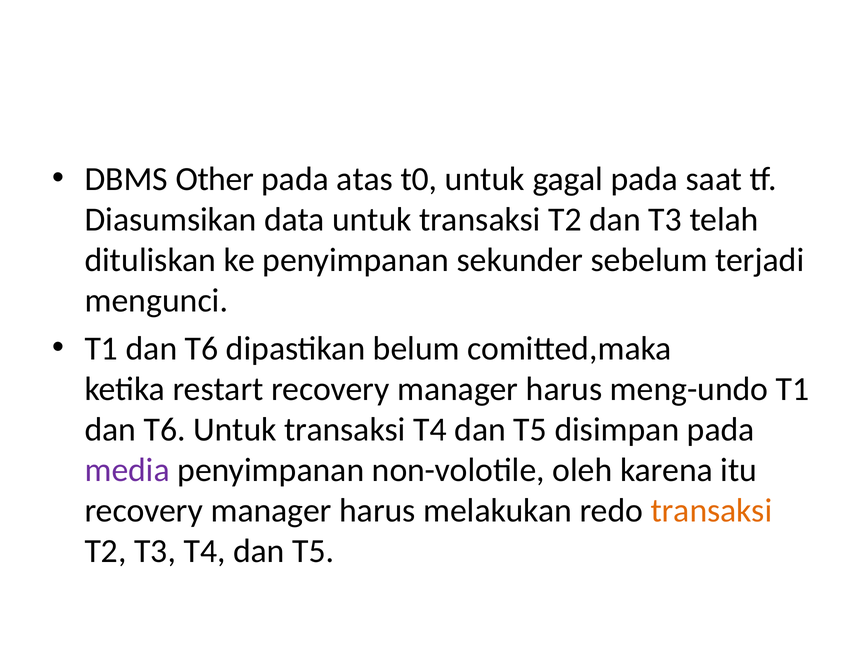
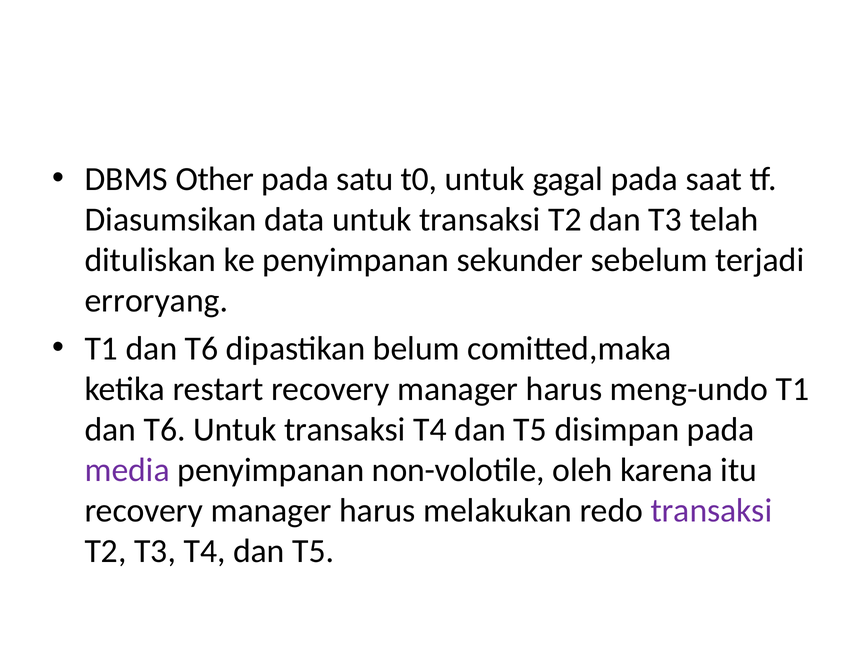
atas: atas -> satu
mengunci: mengunci -> erroryang
transaksi at (712, 511) colour: orange -> purple
